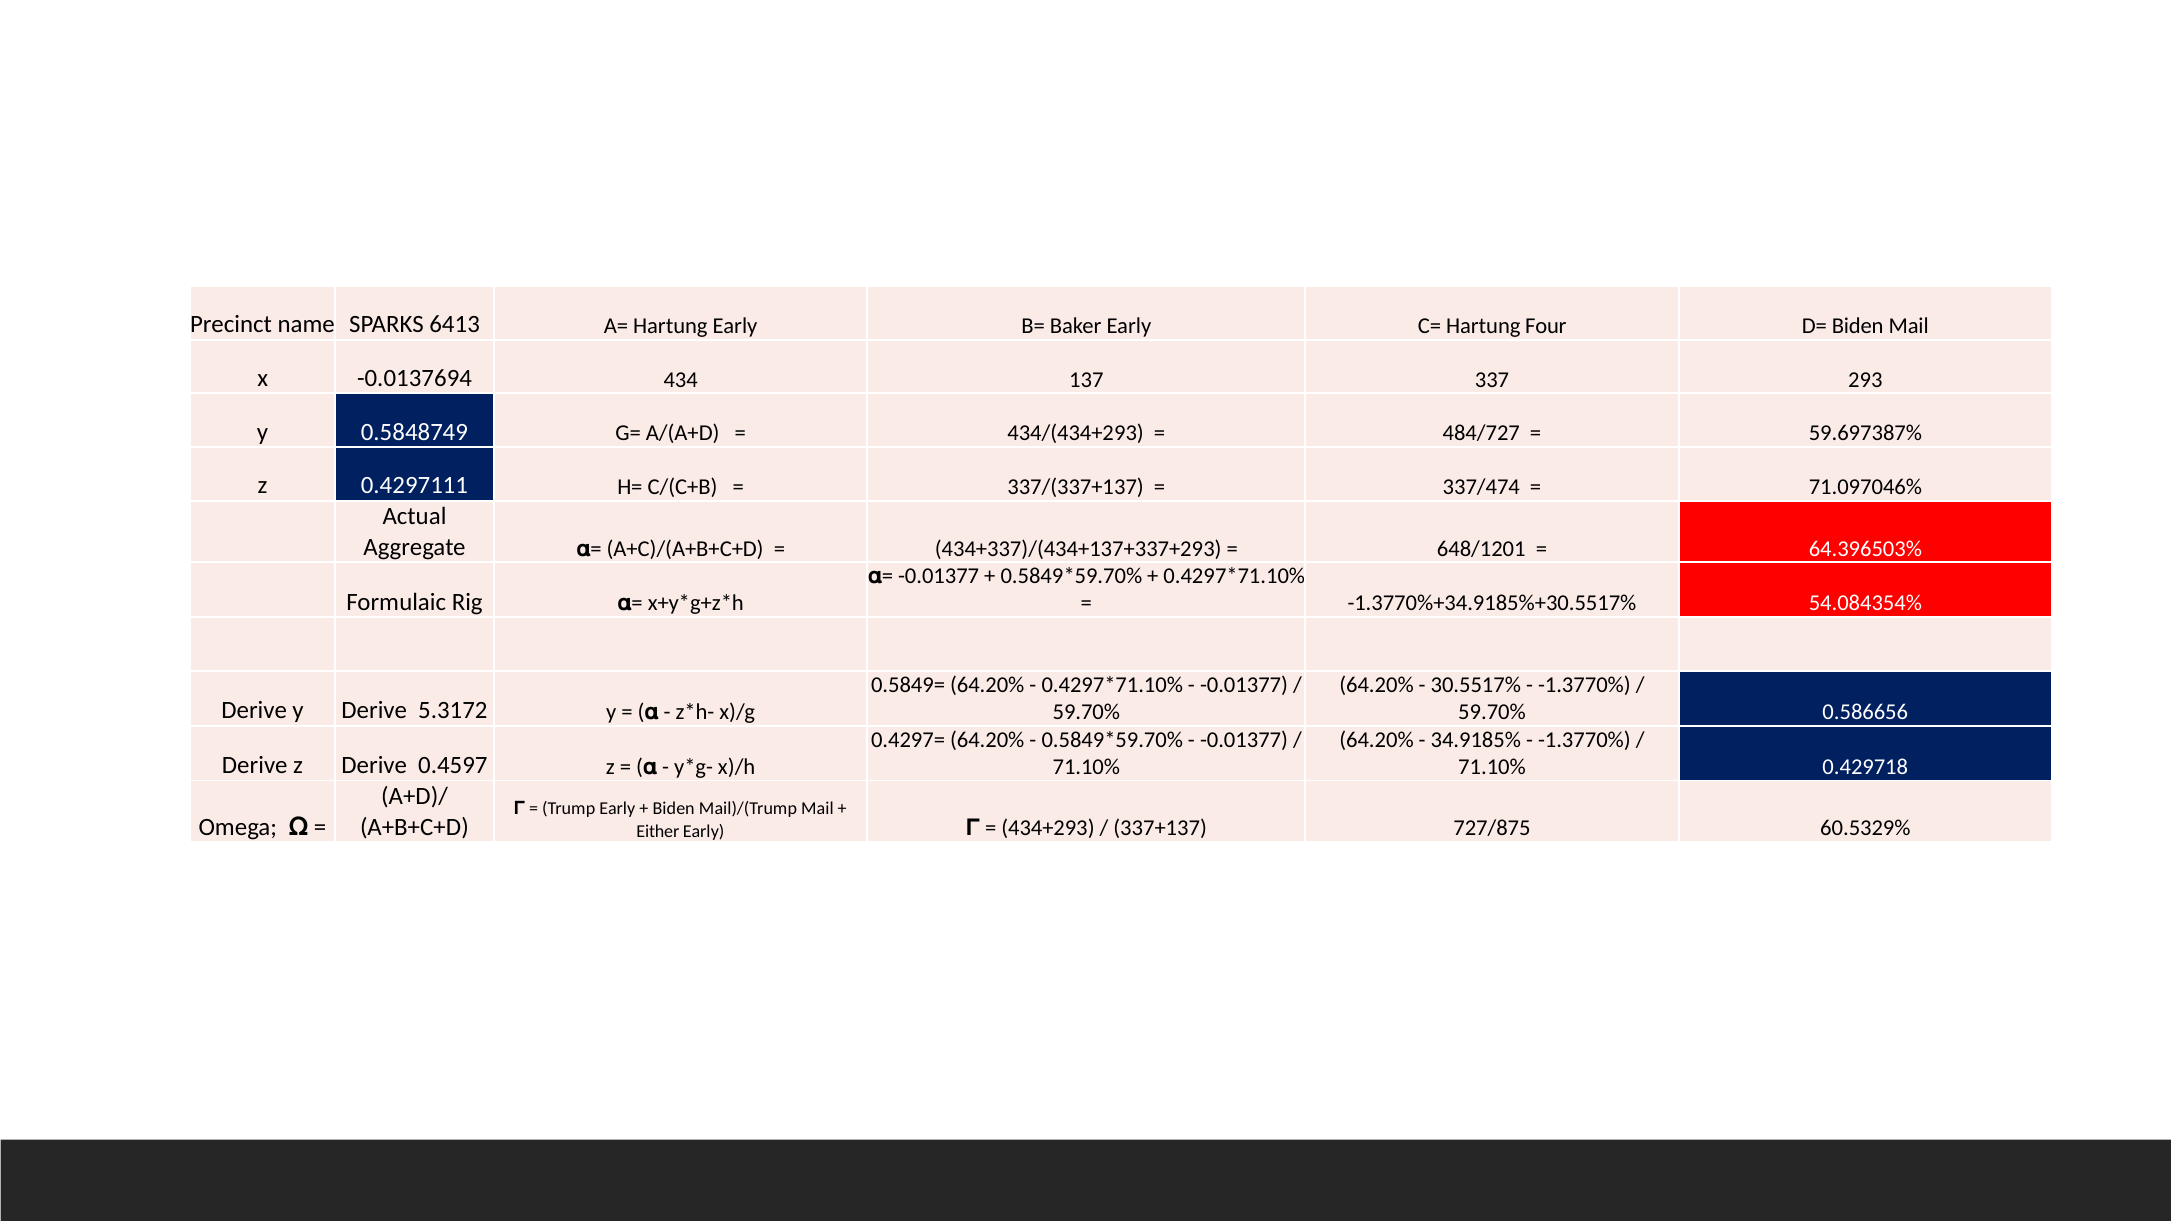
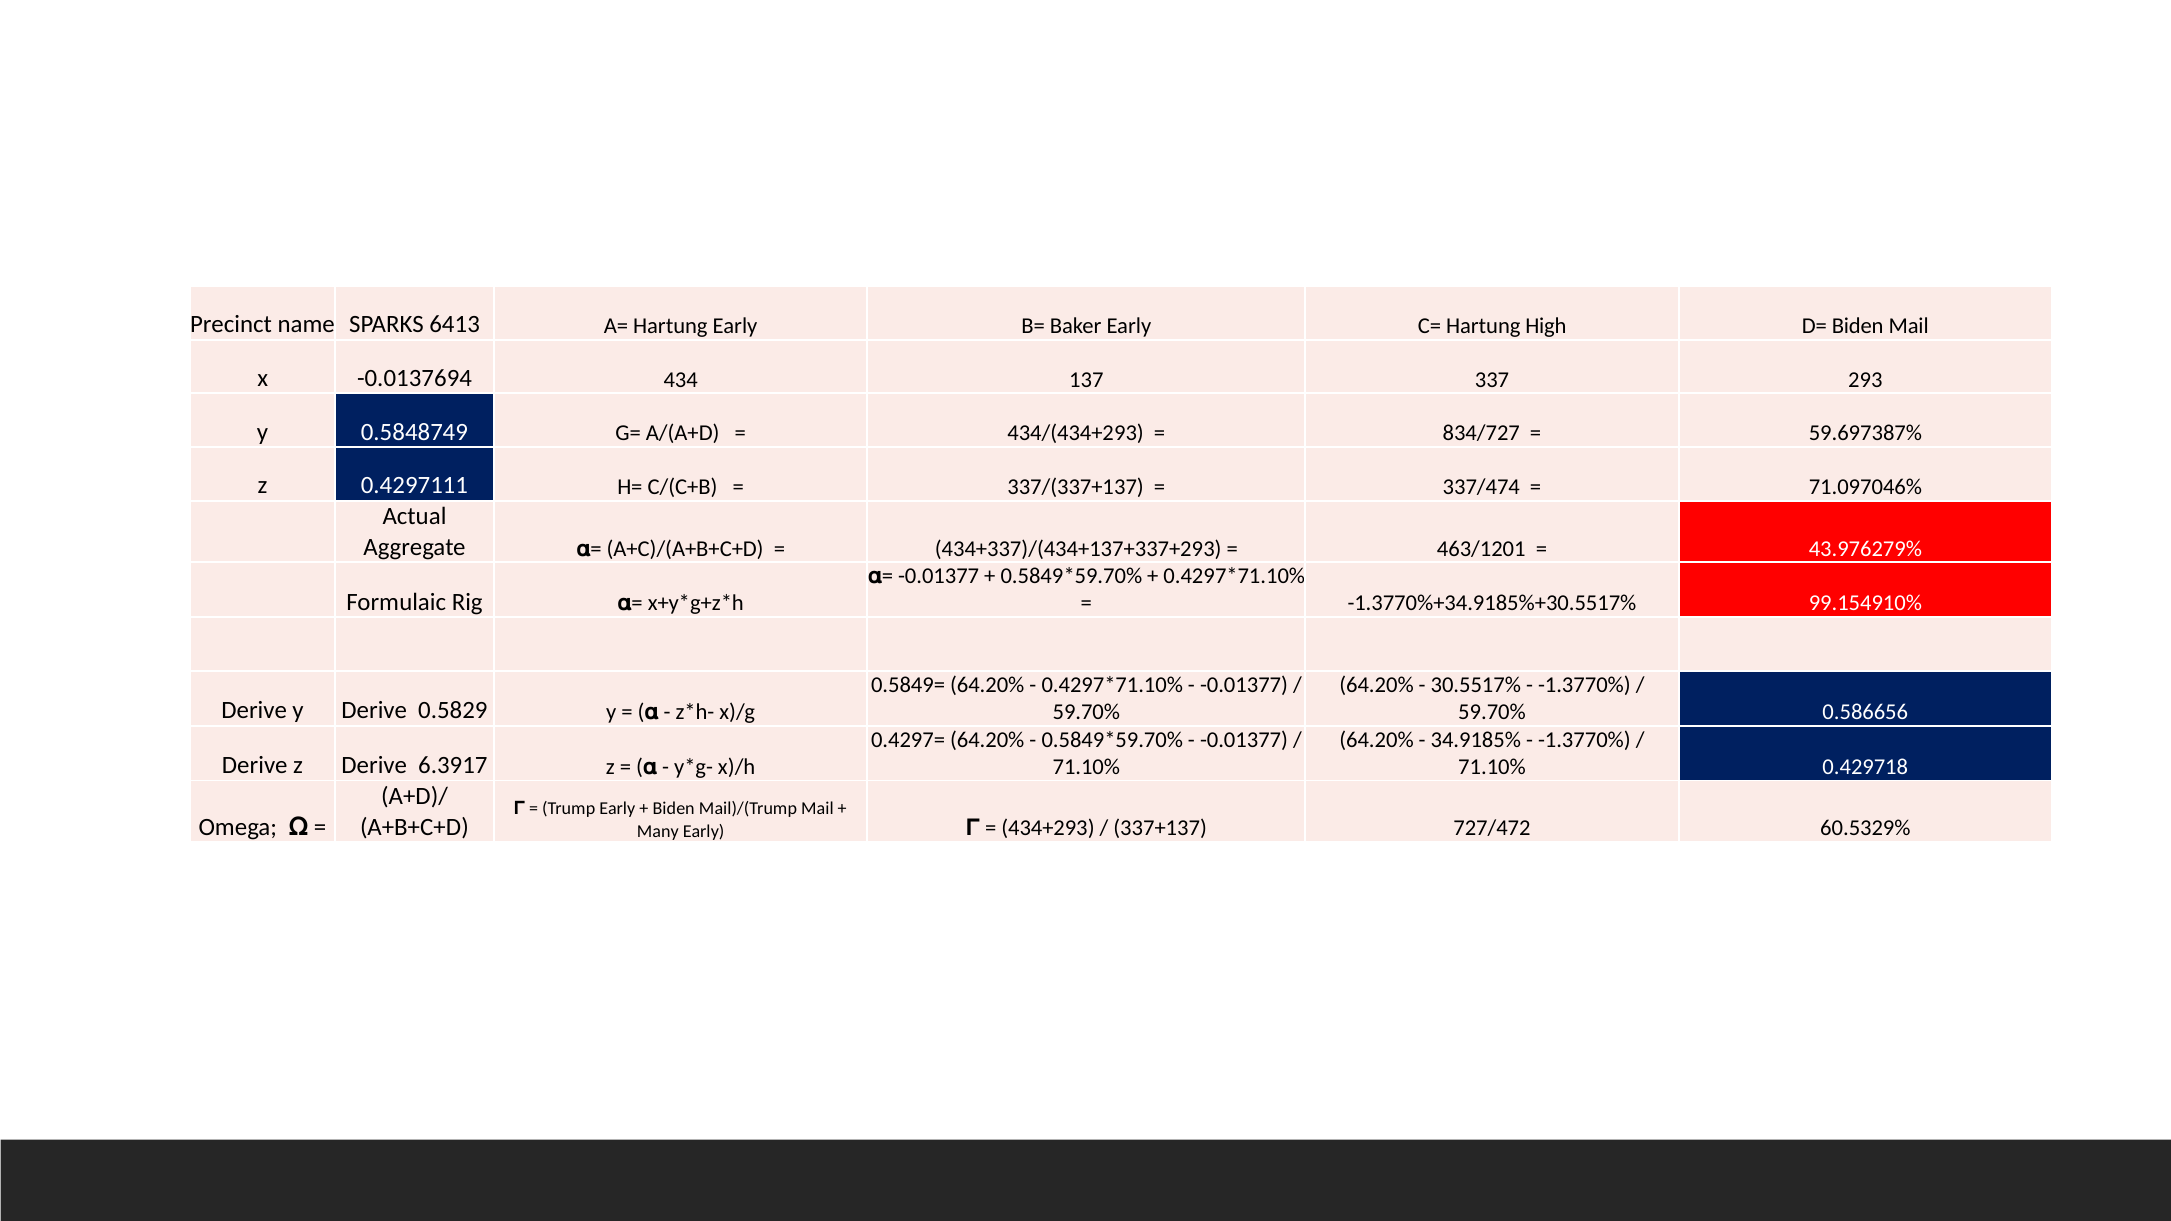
Four: Four -> High
484/727: 484/727 -> 834/727
648/1201: 648/1201 -> 463/1201
64.396503%: 64.396503% -> 43.976279%
54.084354%: 54.084354% -> 99.154910%
5.3172: 5.3172 -> 0.5829
0.4597: 0.4597 -> 6.3917
Either: Either -> Many
727/875: 727/875 -> 727/472
